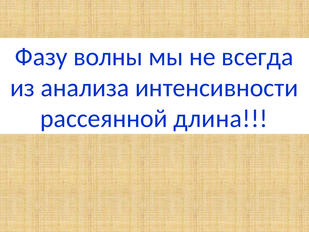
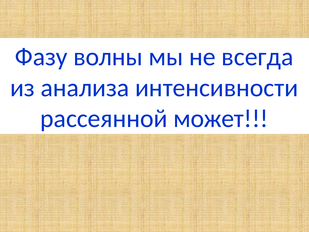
длина: длина -> может
